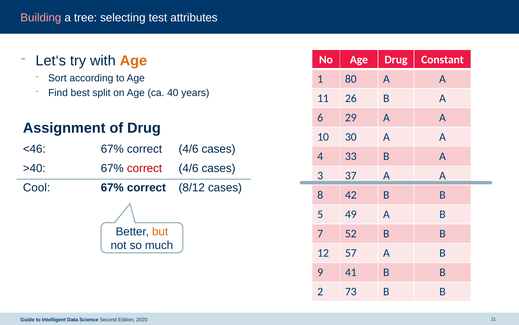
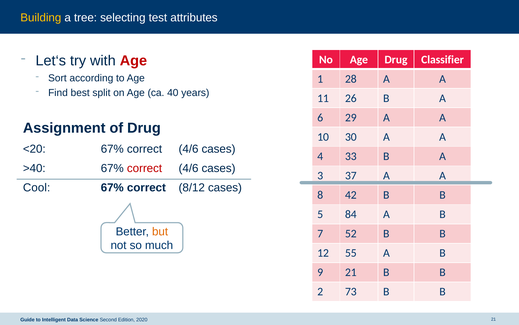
Building colour: pink -> yellow
Age at (133, 61) colour: orange -> red
Constant: Constant -> Classifier
80: 80 -> 28
<46: <46 -> <20
49: 49 -> 84
57: 57 -> 55
9 41: 41 -> 21
